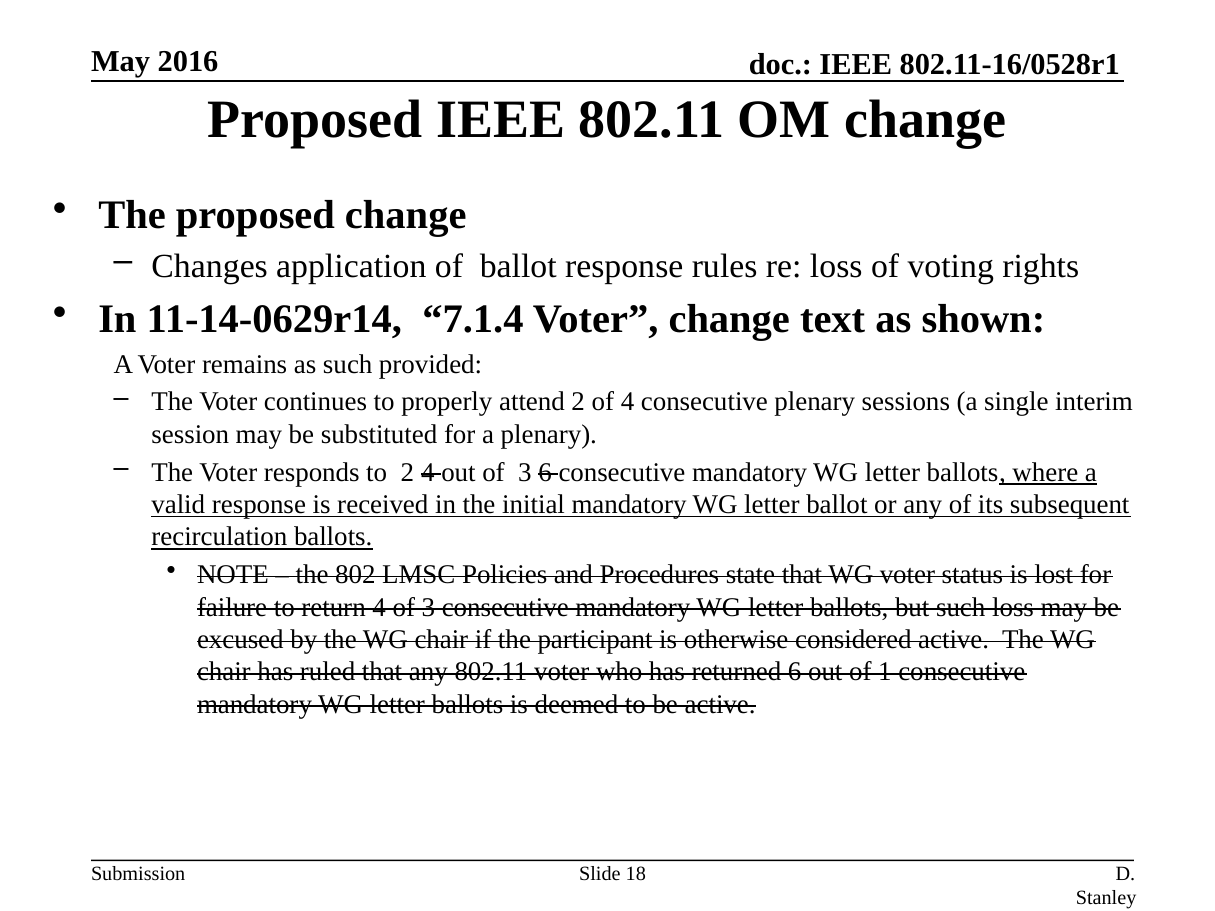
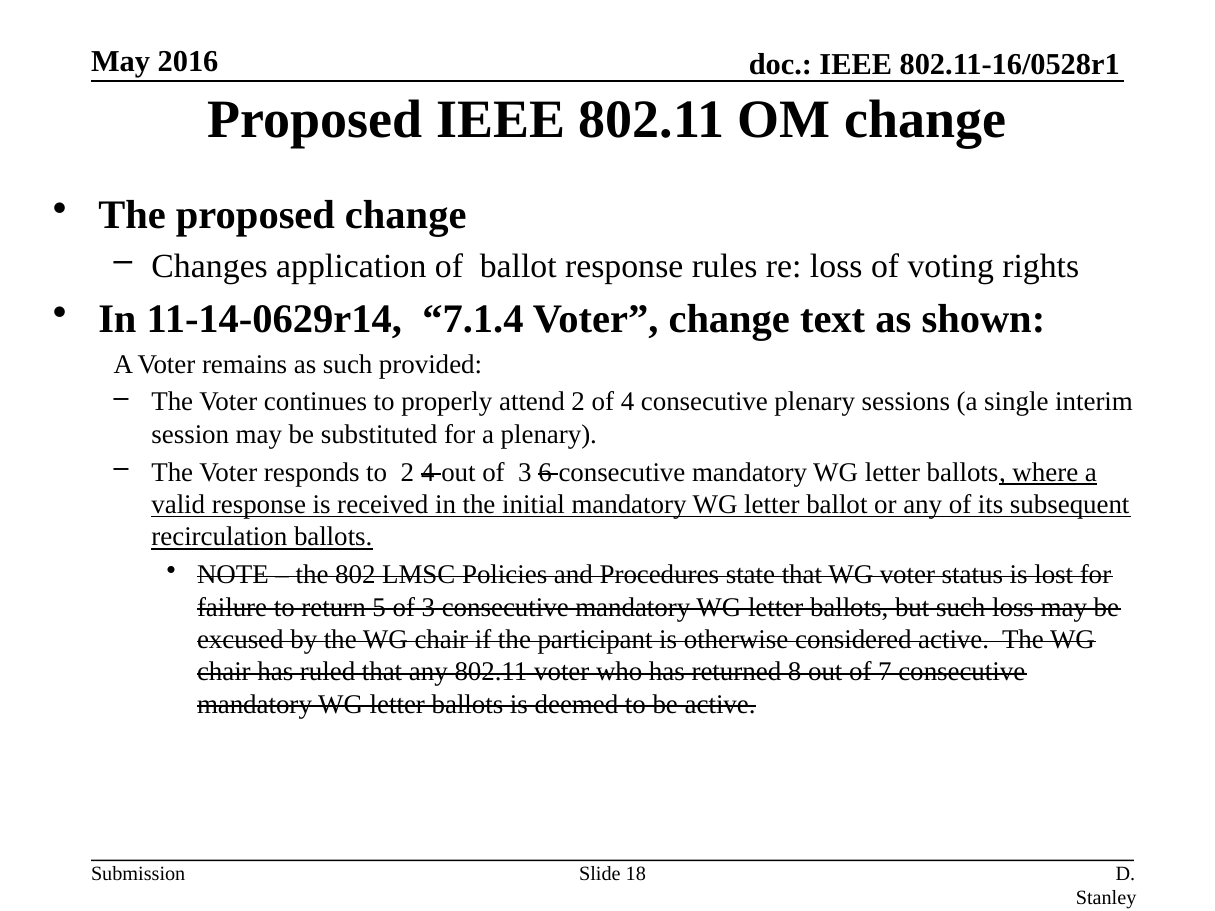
return 4: 4 -> 5
returned 6: 6 -> 8
1: 1 -> 7
